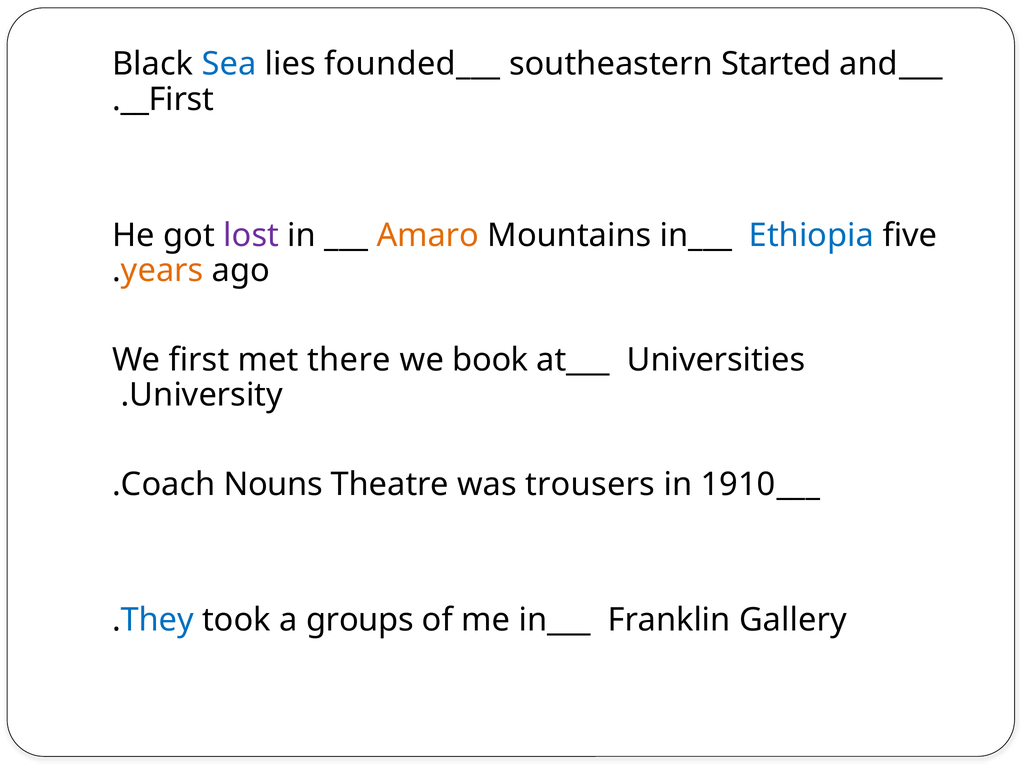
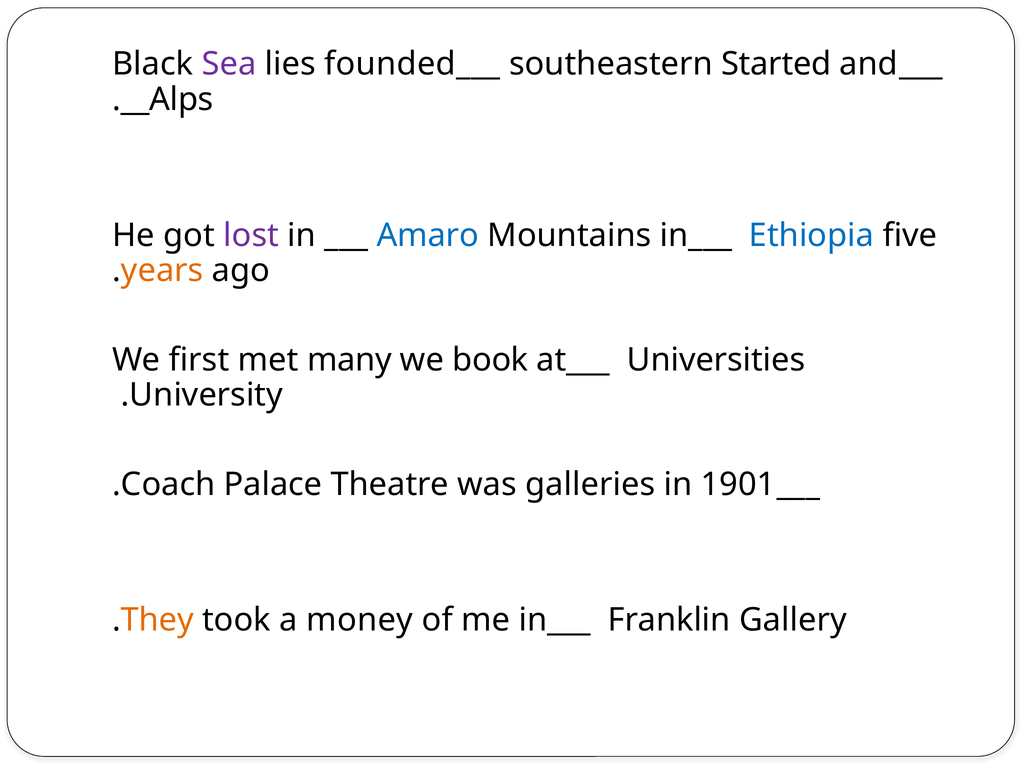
Sea colour: blue -> purple
__First: __First -> __Alps
Amaro colour: orange -> blue
there: there -> many
Nouns: Nouns -> Palace
trousers: trousers -> galleries
1910: 1910 -> 1901
They colour: blue -> orange
groups: groups -> money
